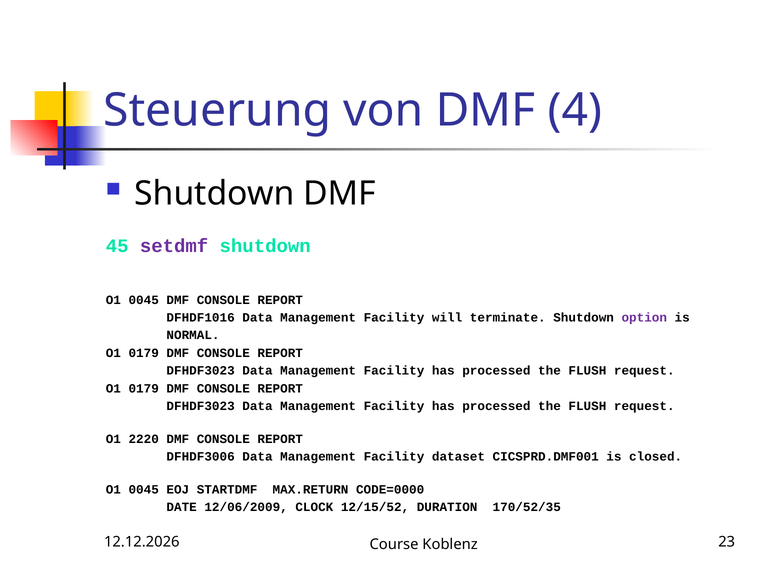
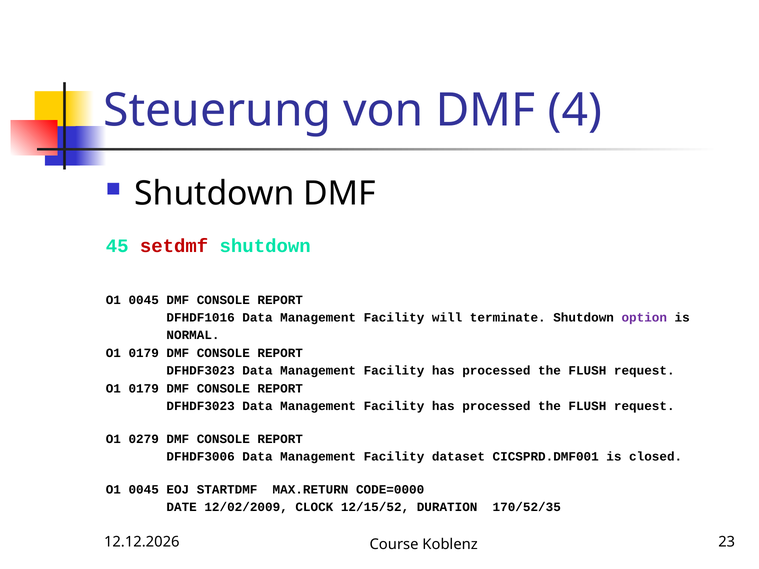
setdmf colour: purple -> red
2220: 2220 -> 0279
12/06/2009: 12/06/2009 -> 12/02/2009
